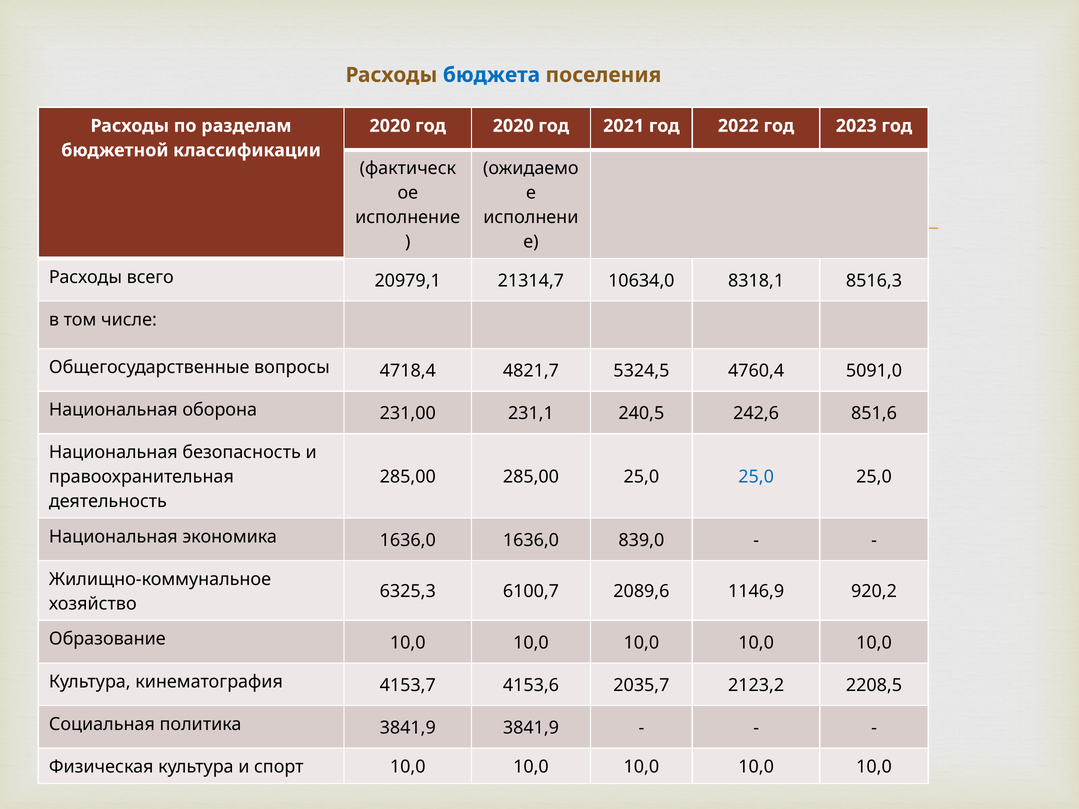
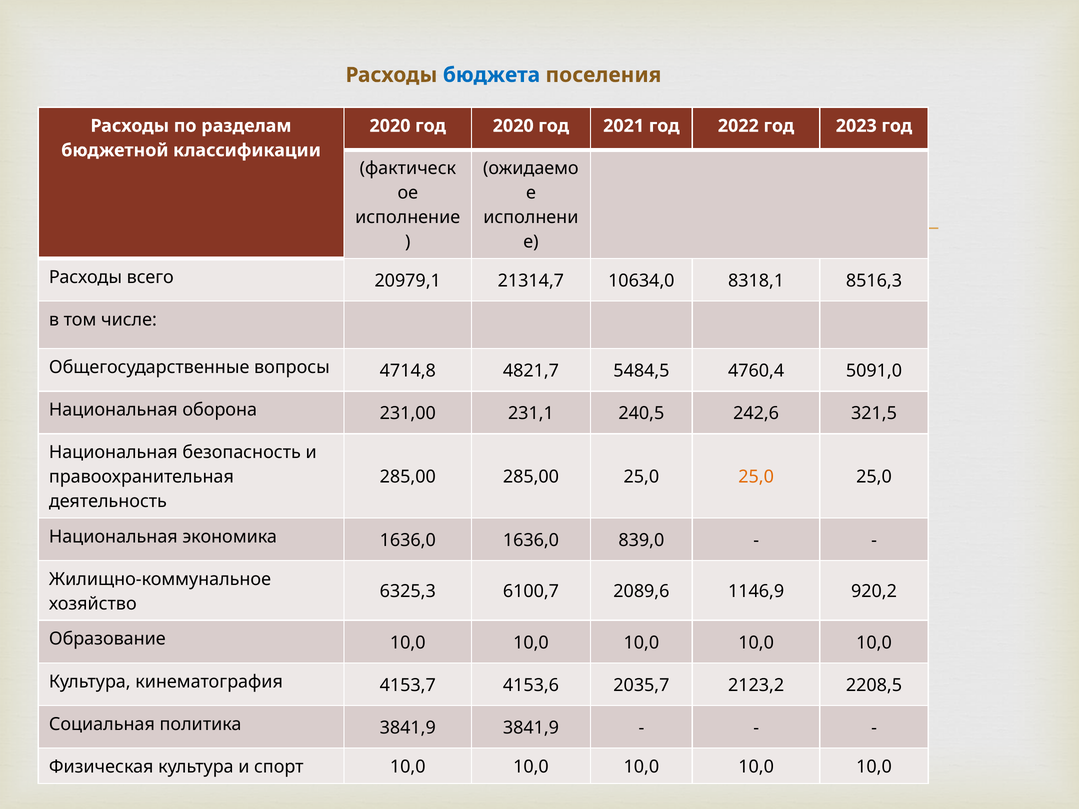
4718,4: 4718,4 -> 4714,8
5324,5: 5324,5 -> 5484,5
851,6: 851,6 -> 321,5
25,0 at (756, 477) colour: blue -> orange
